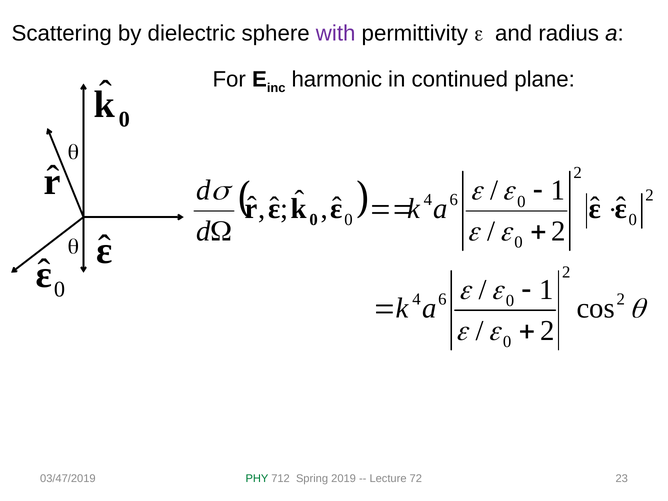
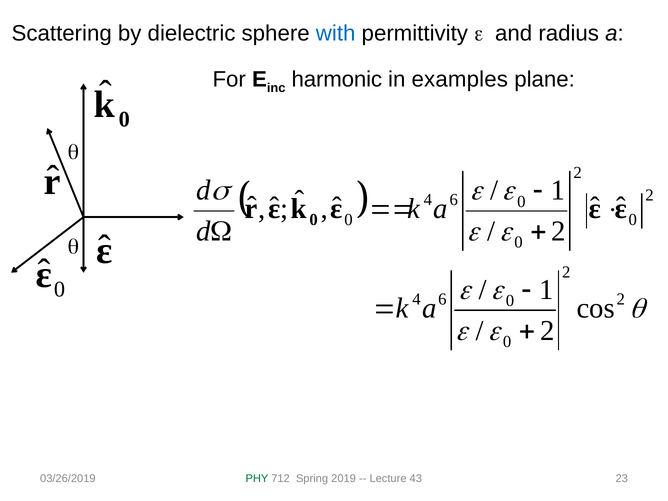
with colour: purple -> blue
continued: continued -> examples
03/47/2019: 03/47/2019 -> 03/26/2019
72: 72 -> 43
